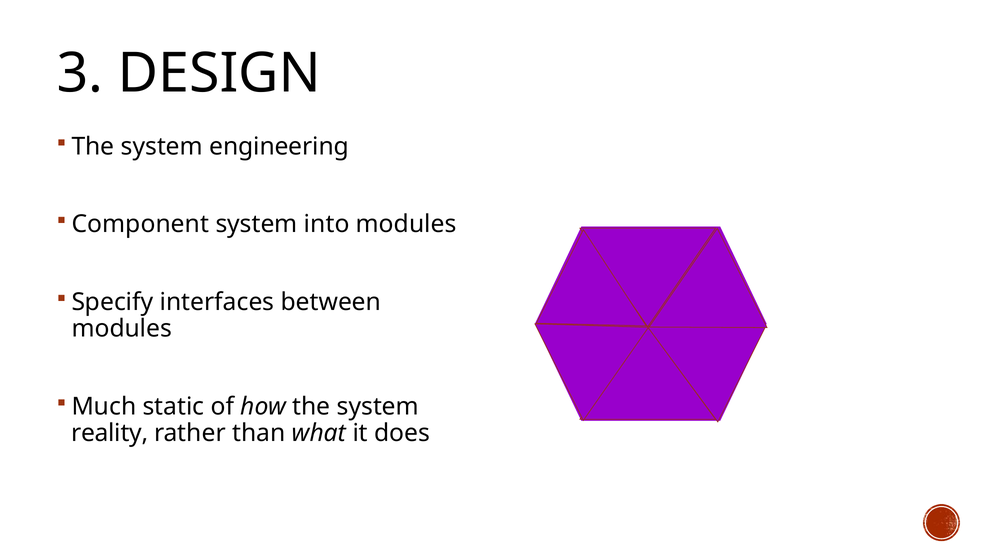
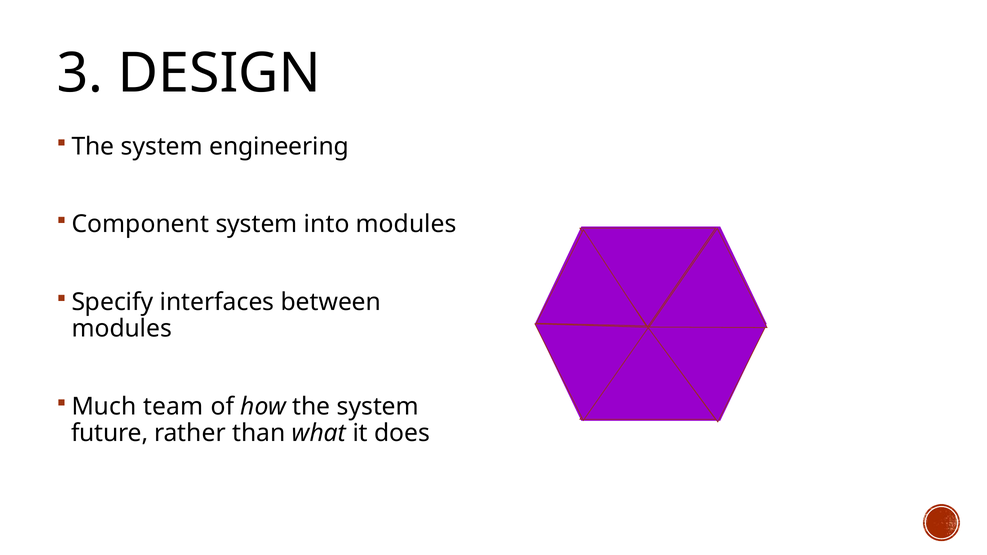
static: static -> team
reality: reality -> future
